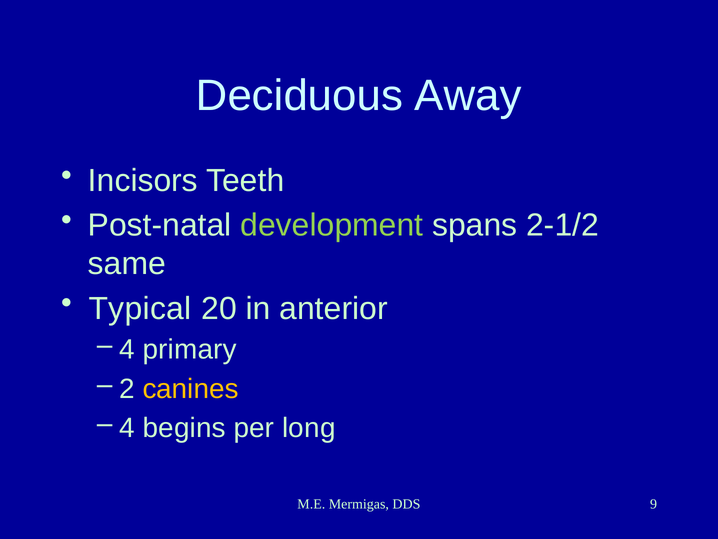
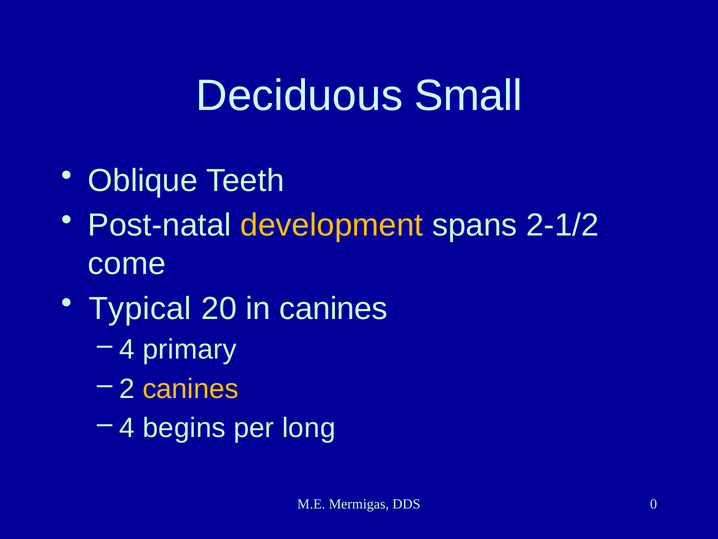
Away: Away -> Small
Incisors: Incisors -> Oblique
development colour: light green -> yellow
same: same -> come
in anterior: anterior -> canines
9: 9 -> 0
